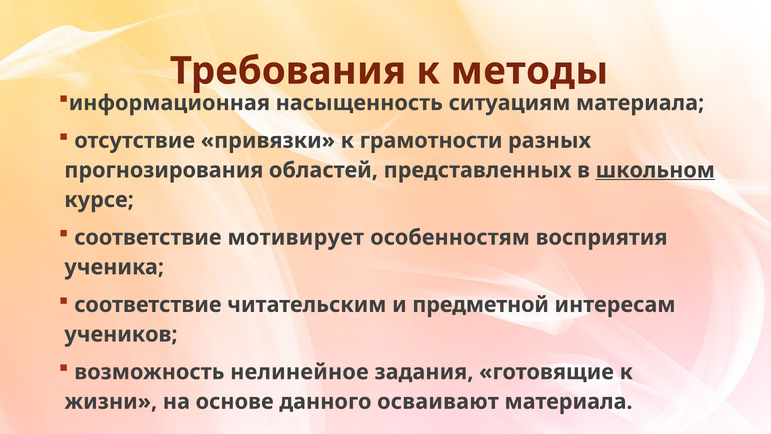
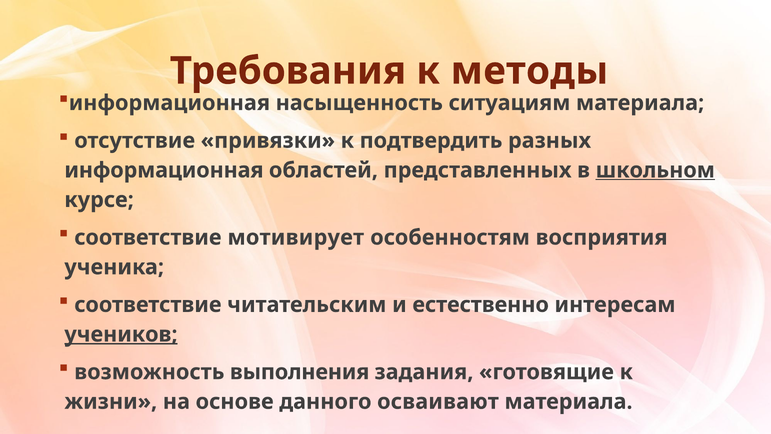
грамотности: грамотности -> подтвердить
прогнозирования at (164, 170): прогнозирования -> информационная
предметной: предметной -> естественно
учеников underline: none -> present
нелинейное: нелинейное -> выполнения
